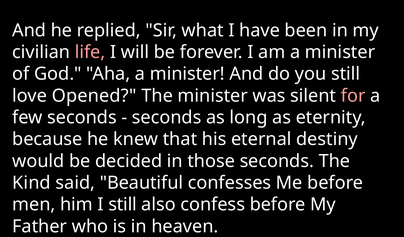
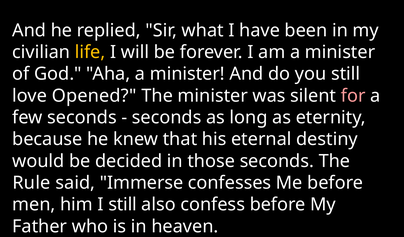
life colour: pink -> yellow
Kind: Kind -> Rule
Beautiful: Beautiful -> Immerse
